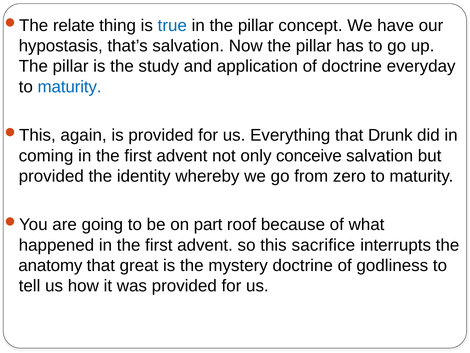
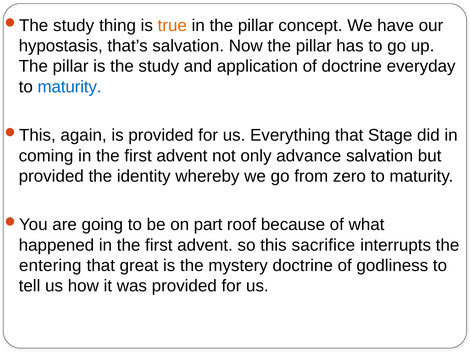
relate at (74, 25): relate -> study
true colour: blue -> orange
Drunk: Drunk -> Stage
conceive: conceive -> advance
anatomy: anatomy -> entering
